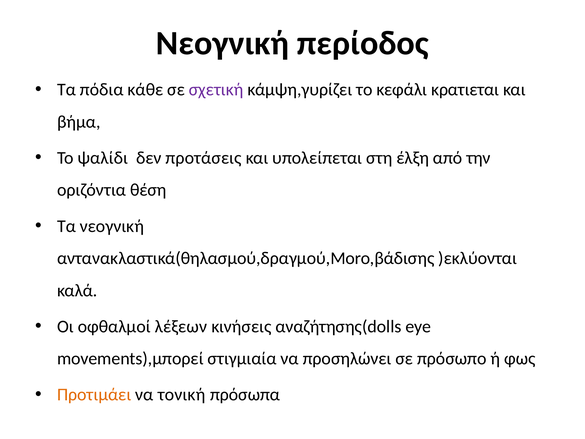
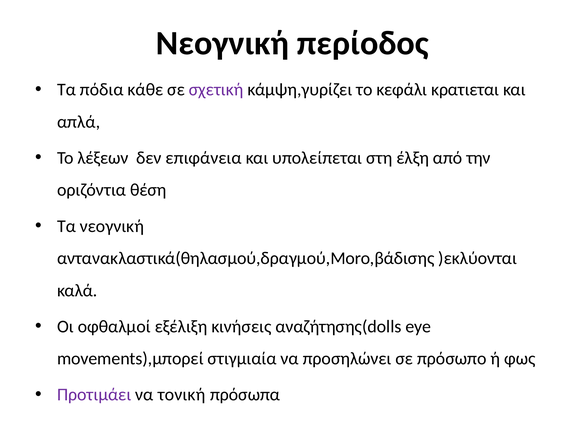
βήμα: βήμα -> απλά
ψαλίδι: ψαλίδι -> λέξεων
προτάσεις: προτάσεις -> επιφάνεια
λέξεων: λέξεων -> εξέλιξη
Προτιμάει colour: orange -> purple
